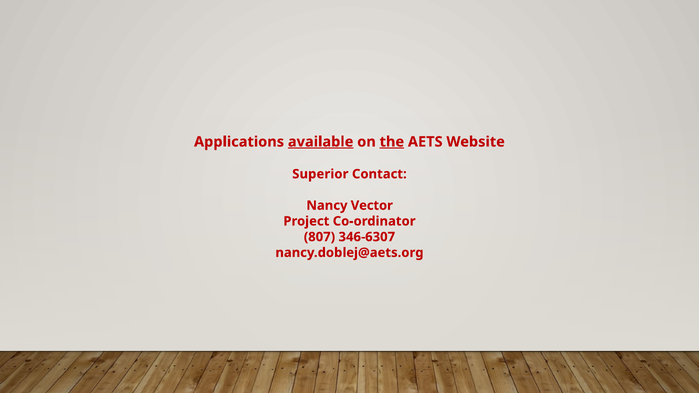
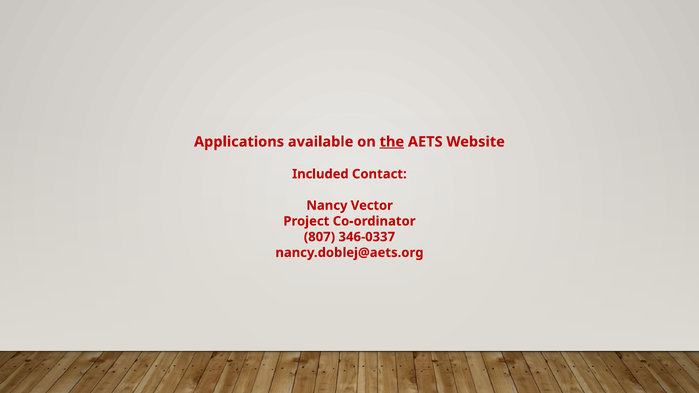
available underline: present -> none
Superior: Superior -> Included
346-6307: 346-6307 -> 346-0337
